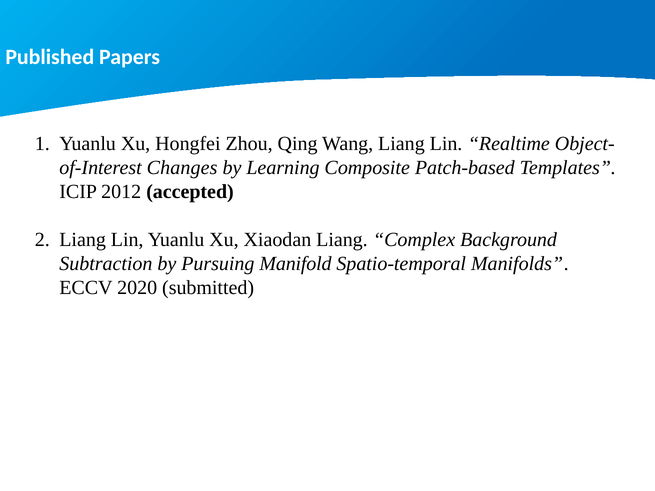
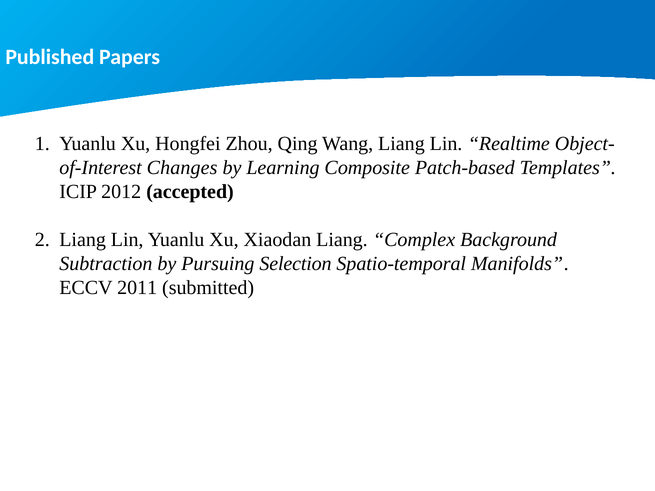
Manifold: Manifold -> Selection
2020: 2020 -> 2011
